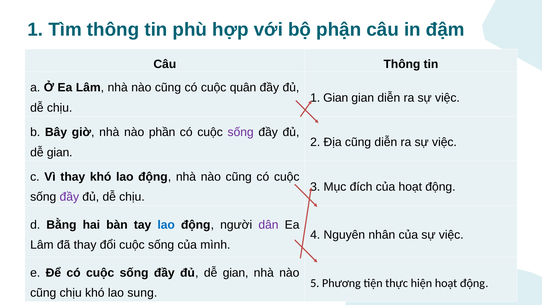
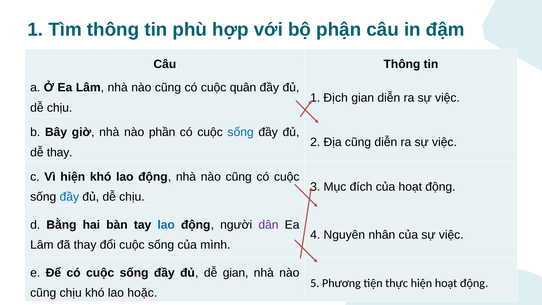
Gian at (336, 98): Gian -> Địch
sống at (241, 132) colour: purple -> blue
gian at (60, 152): gian -> thay
Vì thay: thay -> hiện
đầy at (69, 197) colour: purple -> blue
sung: sung -> hoặc
